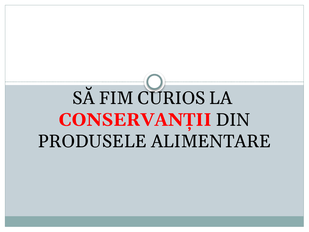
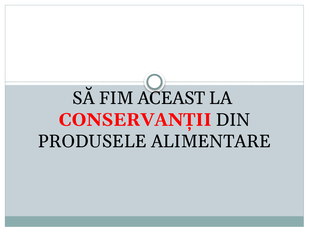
CURIOS: CURIOS -> ACEAST
